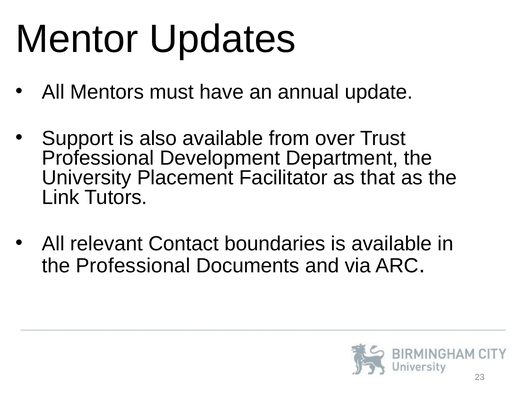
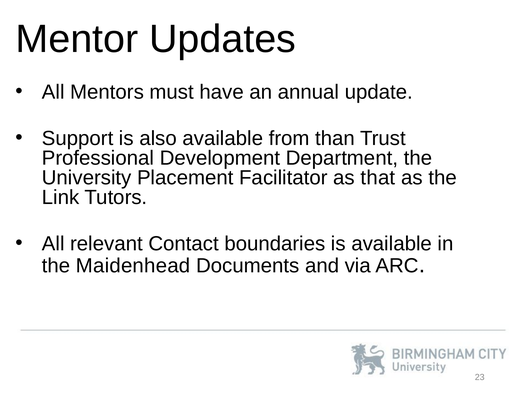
over: over -> than
the Professional: Professional -> Maidenhead
